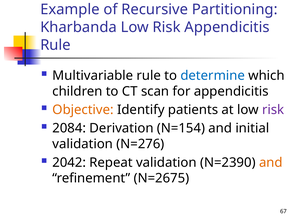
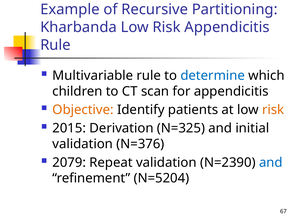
risk at (273, 110) colour: purple -> orange
2084: 2084 -> 2015
N=154: N=154 -> N=325
N=276: N=276 -> N=376
2042: 2042 -> 2079
and at (271, 162) colour: orange -> blue
N=2675: N=2675 -> N=5204
